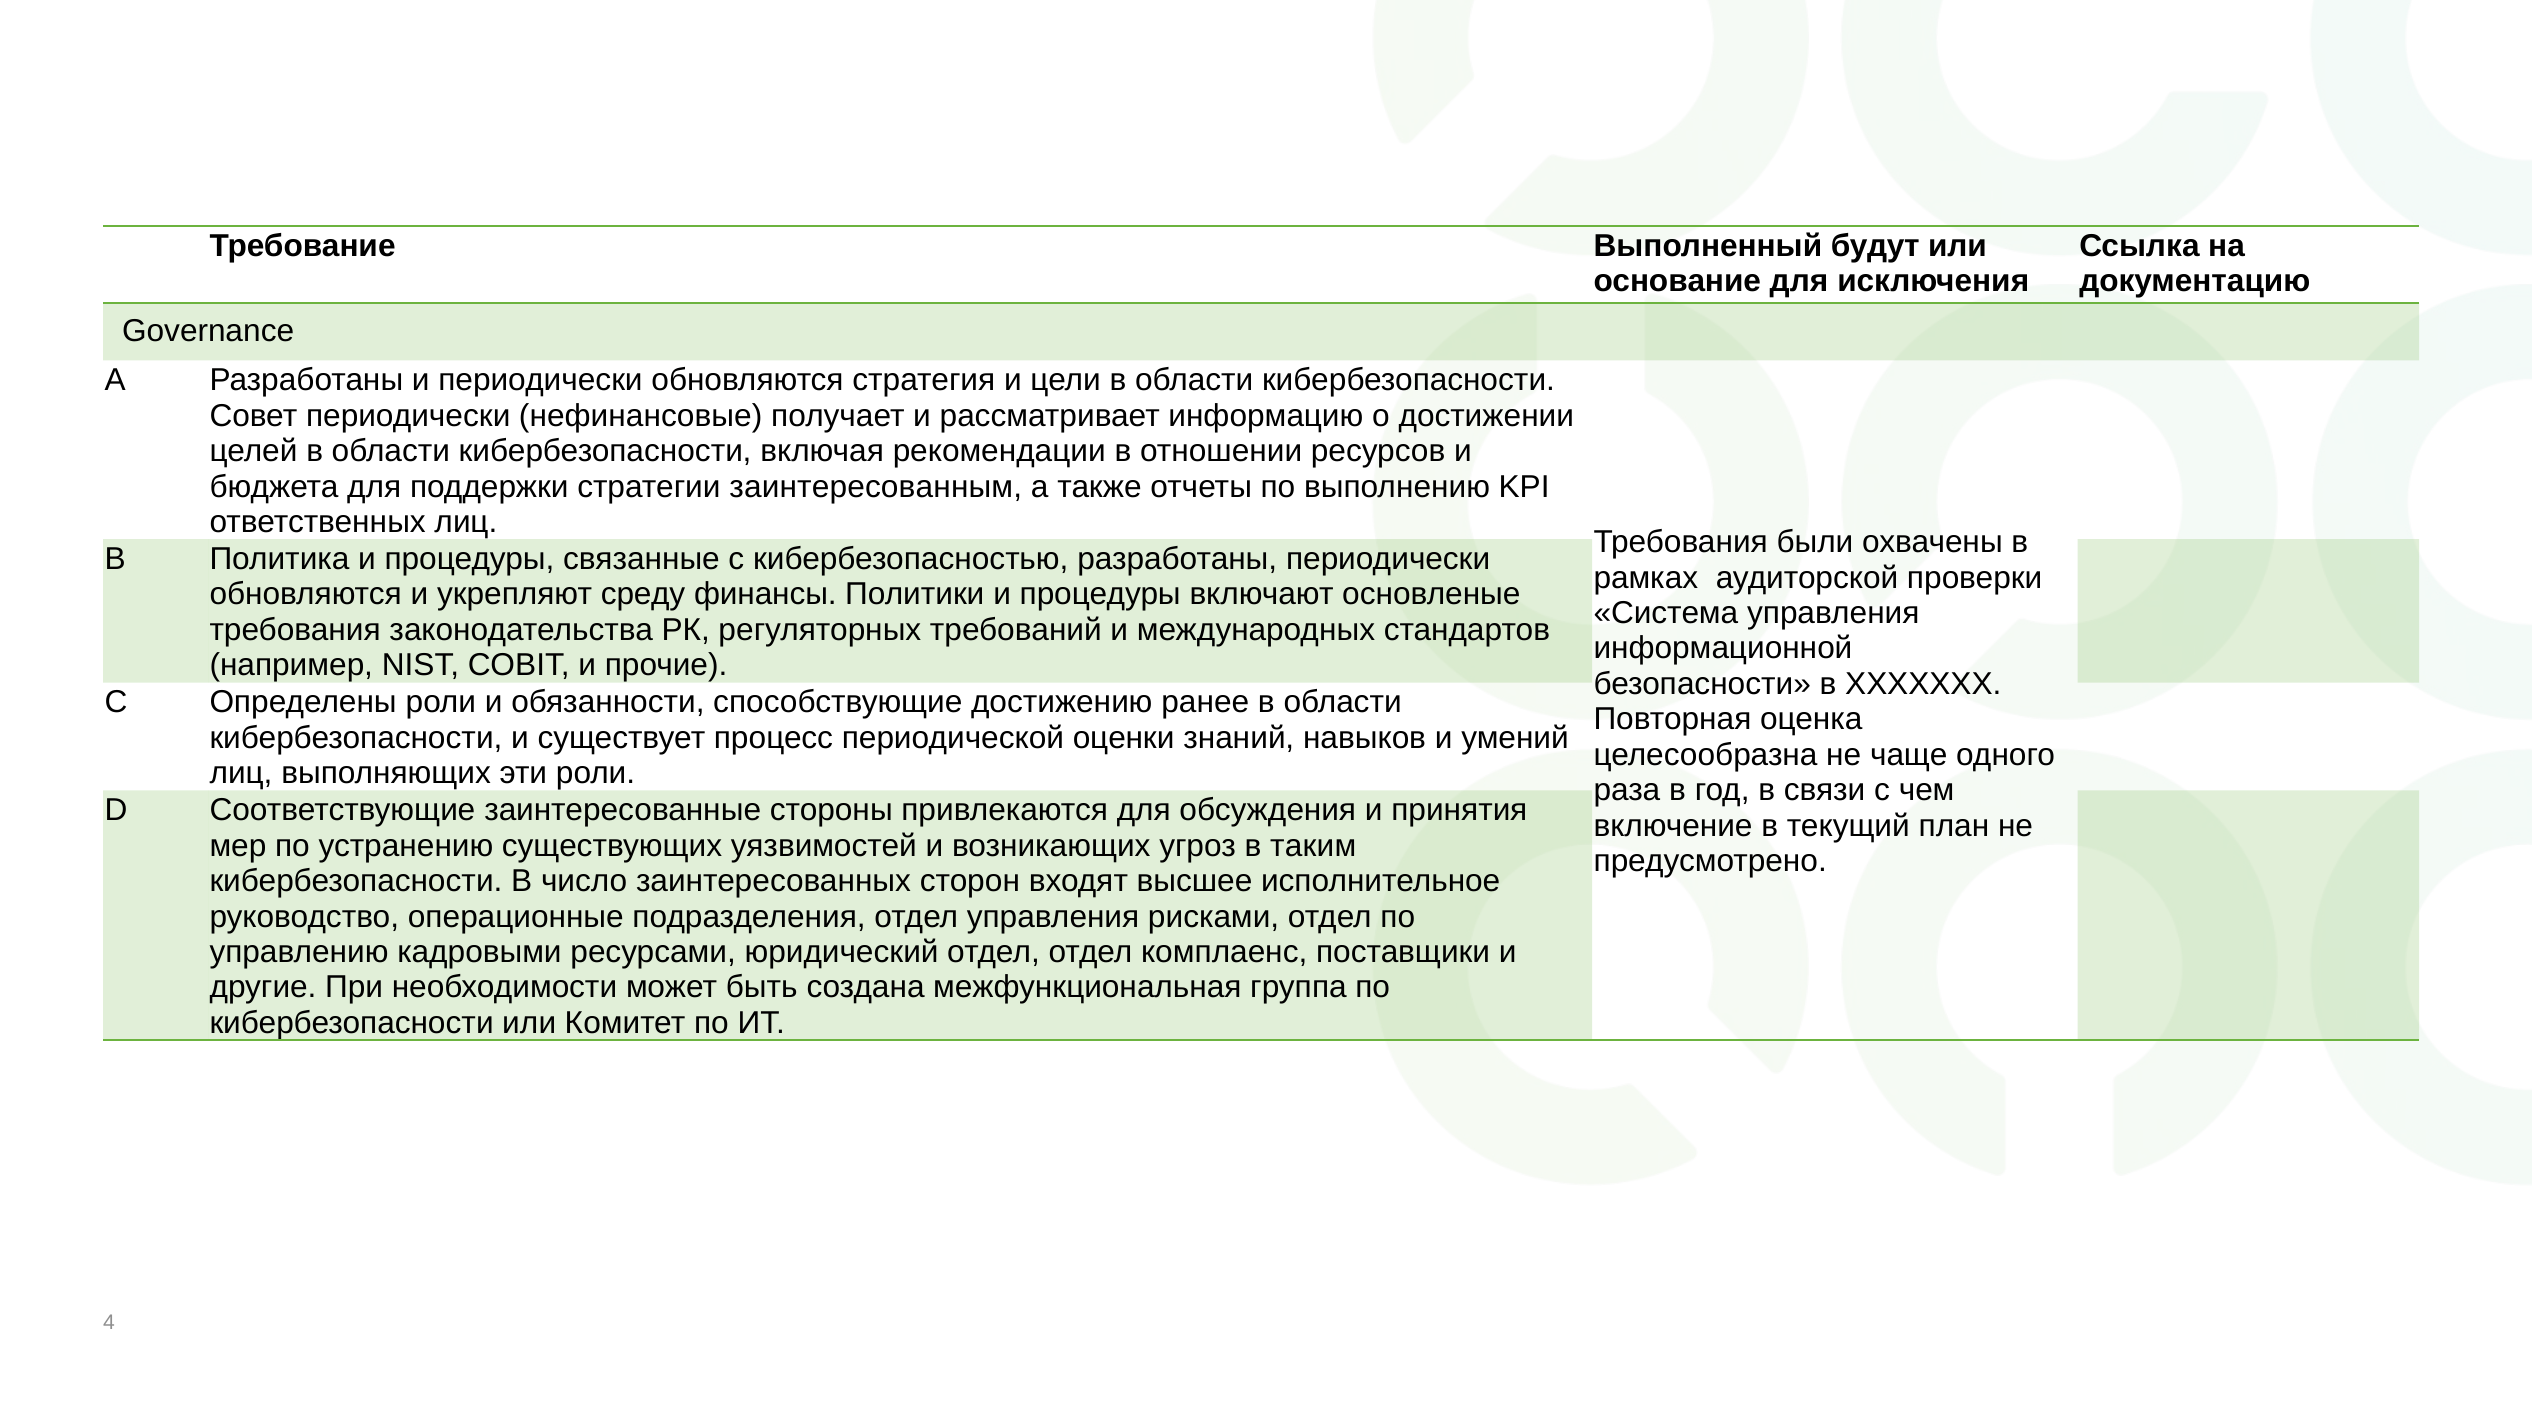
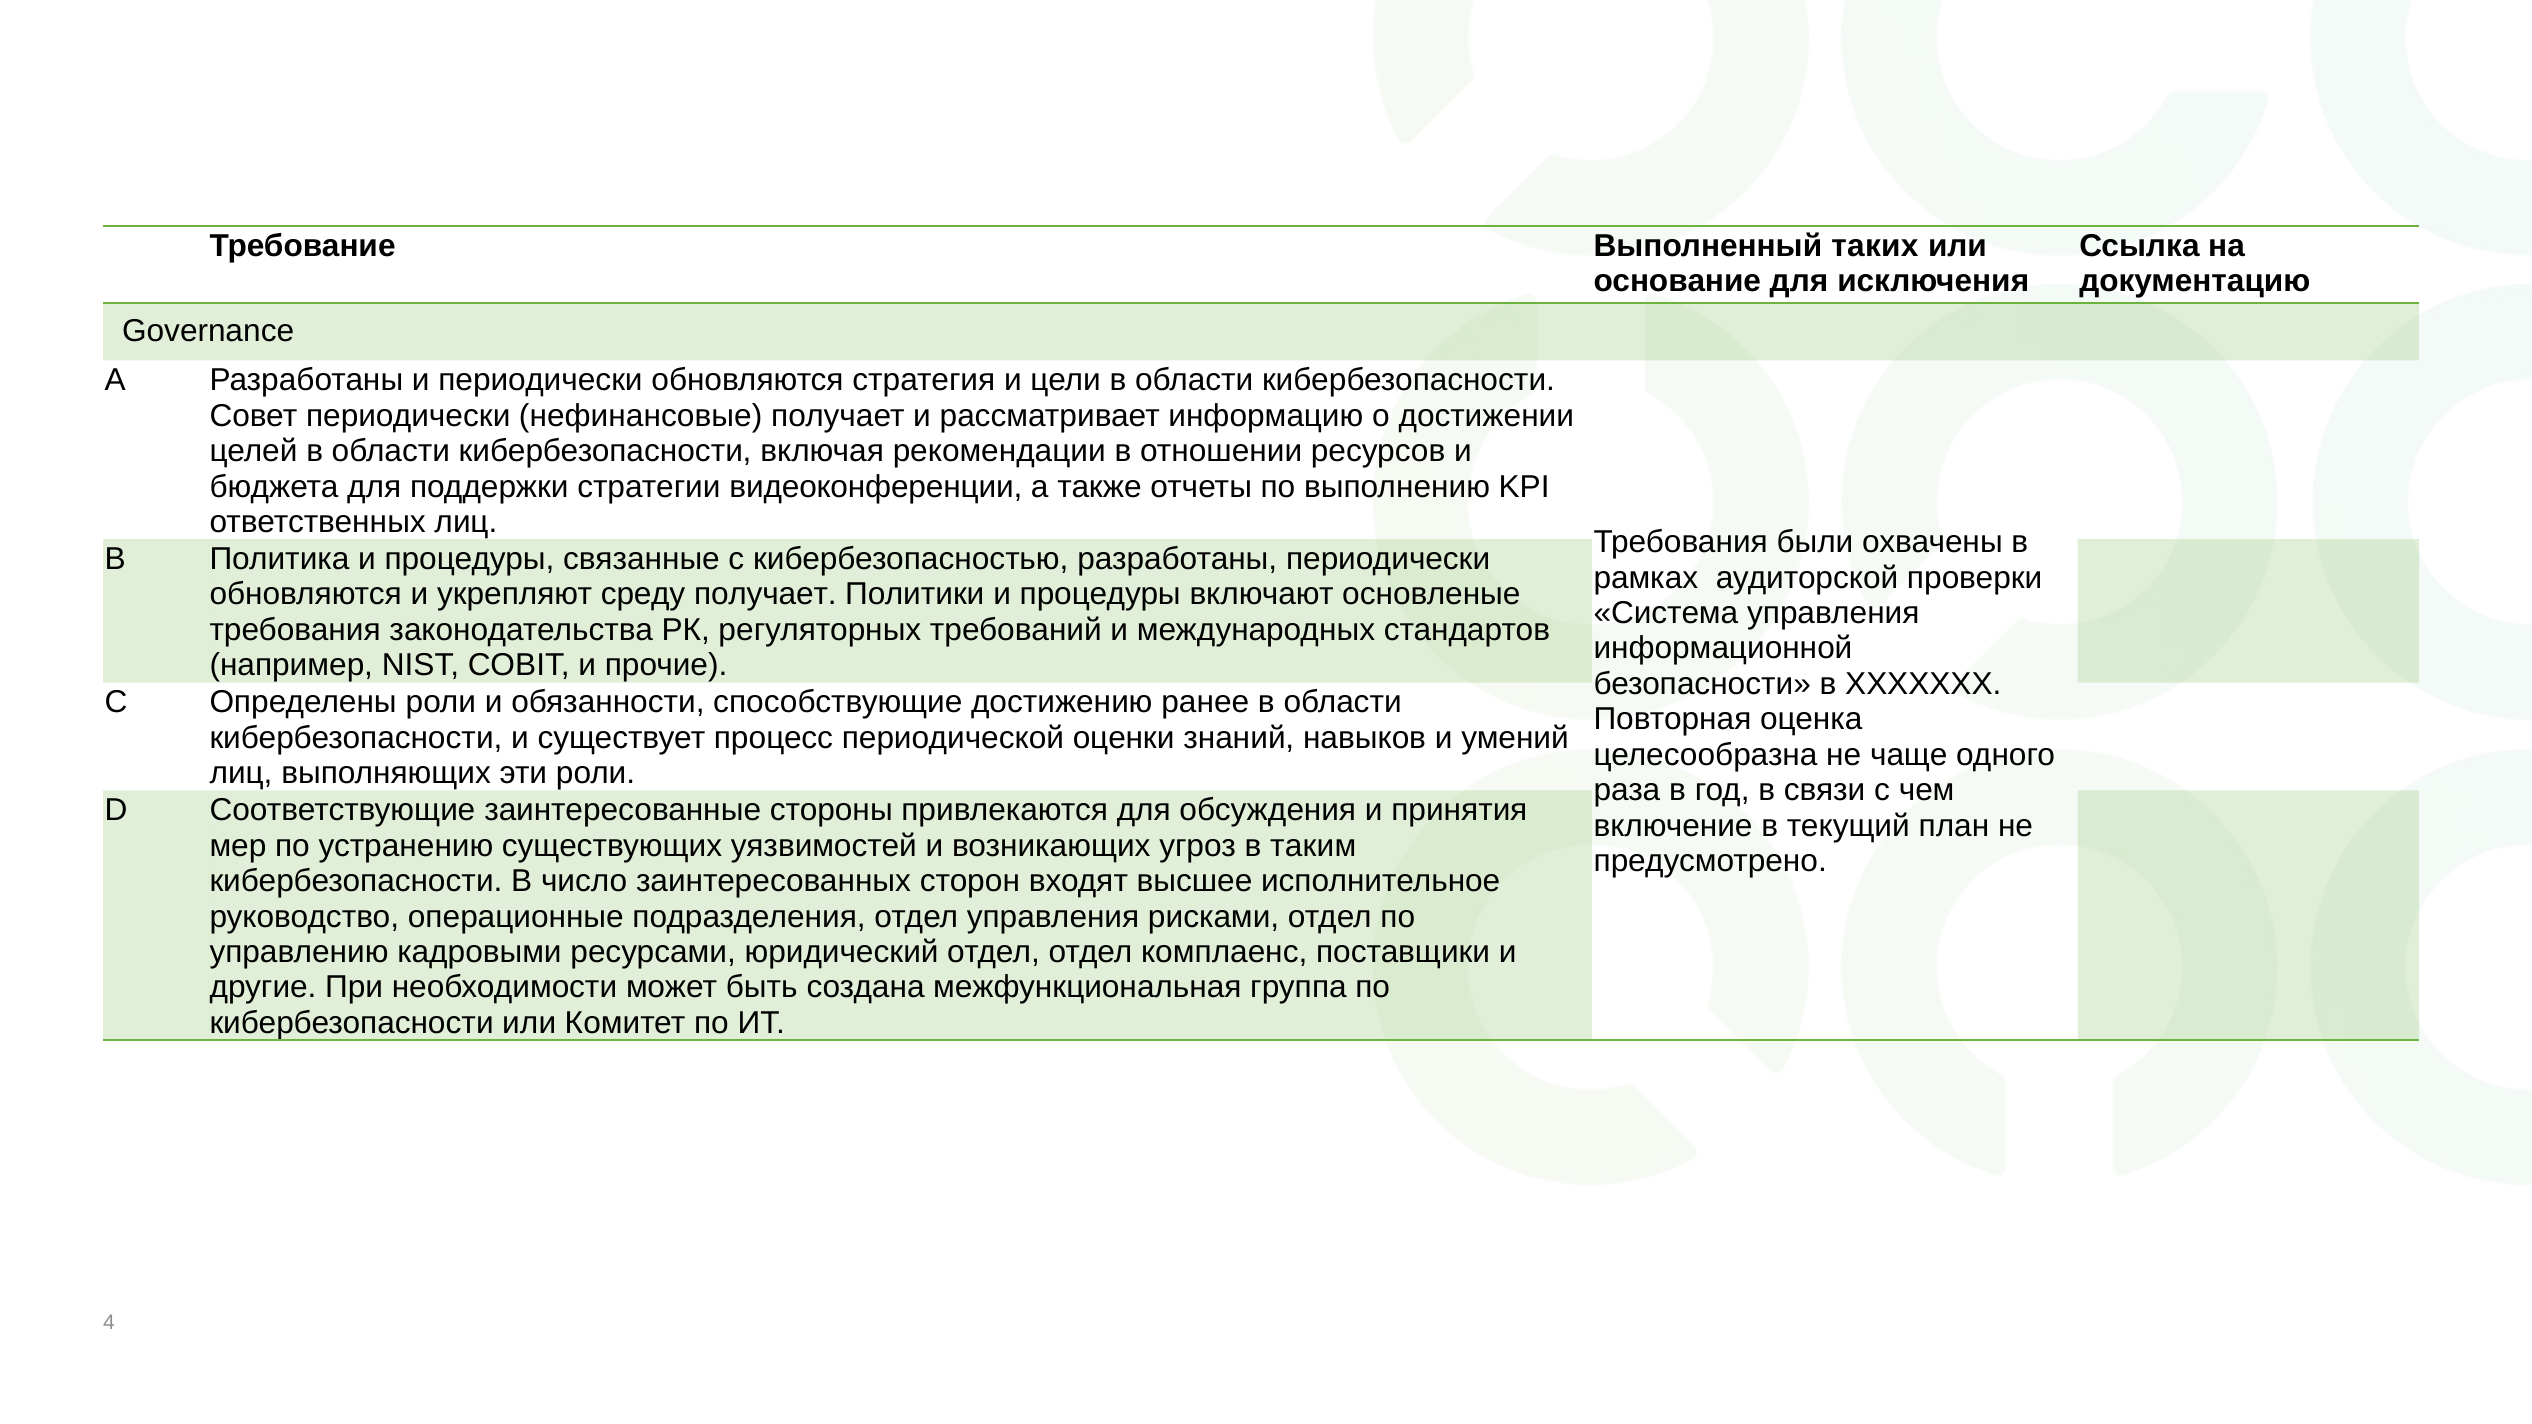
будут: будут -> таких
заинтересованным: заинтересованным -> видеоконференции
среду финансы: финансы -> получает
